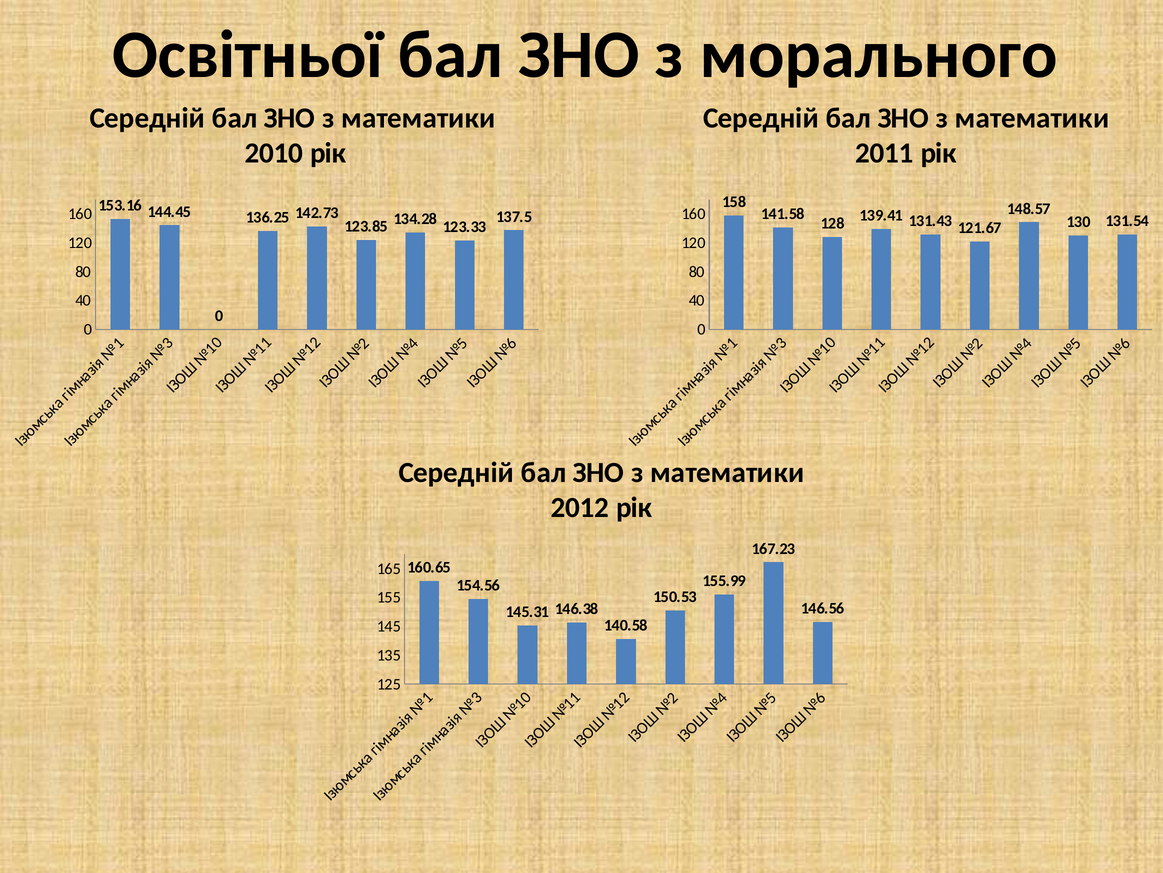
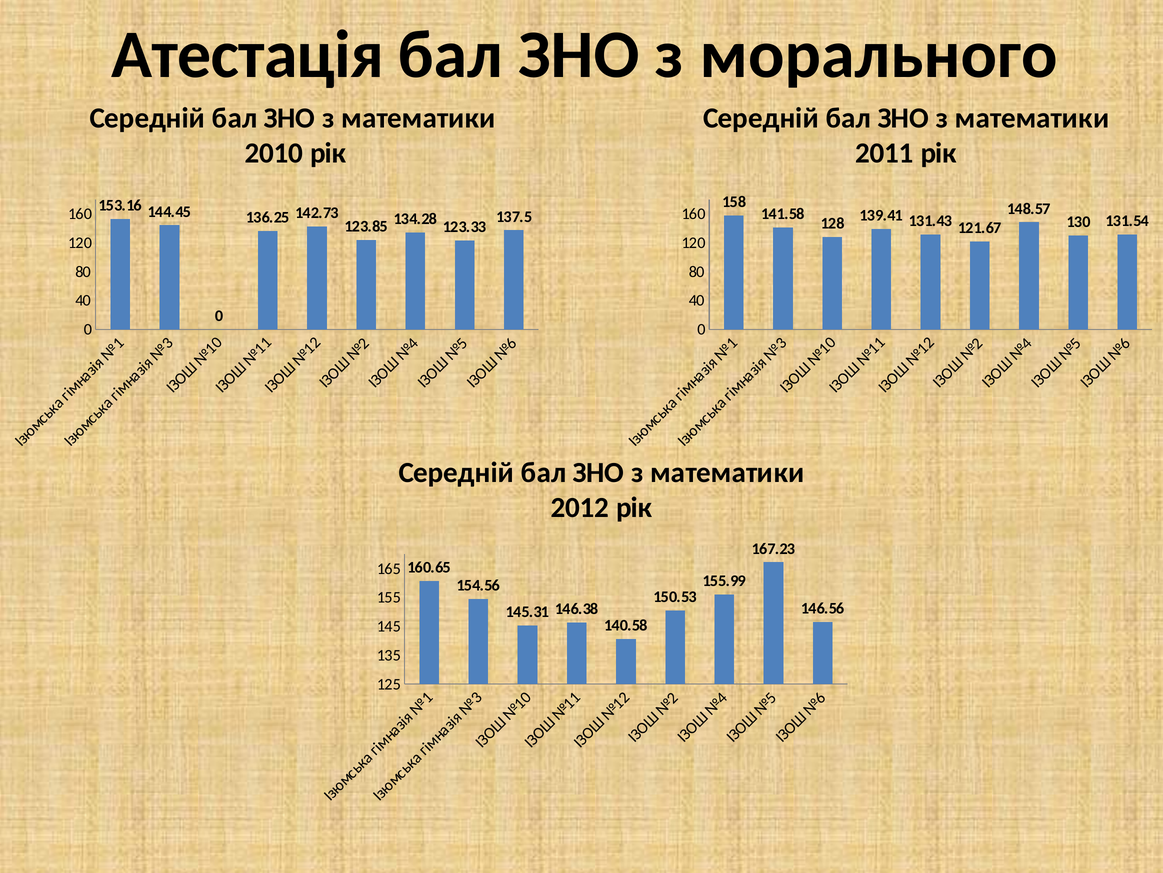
Освітньої: Освітньої -> Атестація
